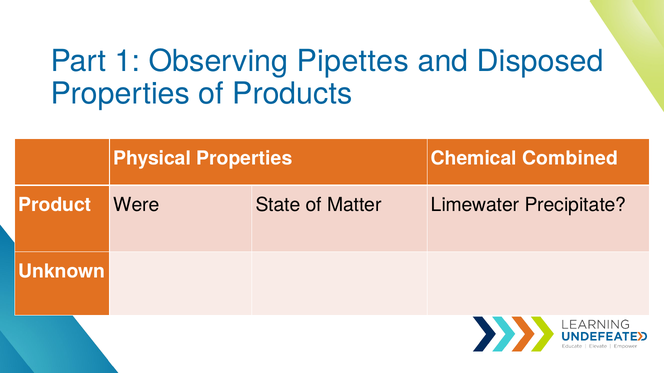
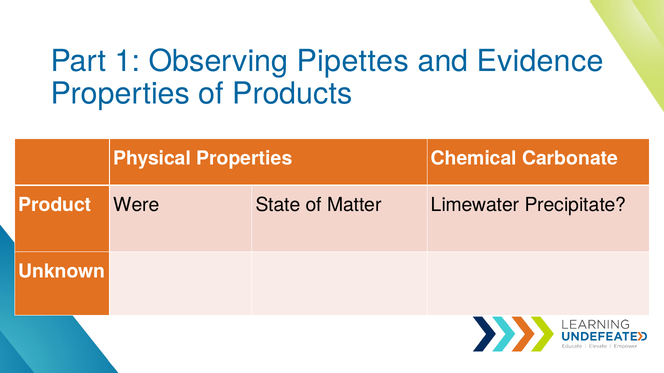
Disposed: Disposed -> Evidence
Combined: Combined -> Carbonate
